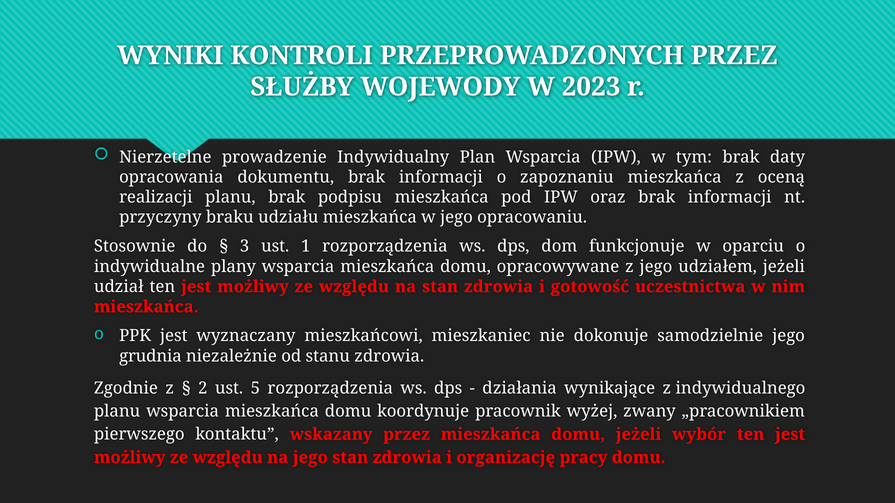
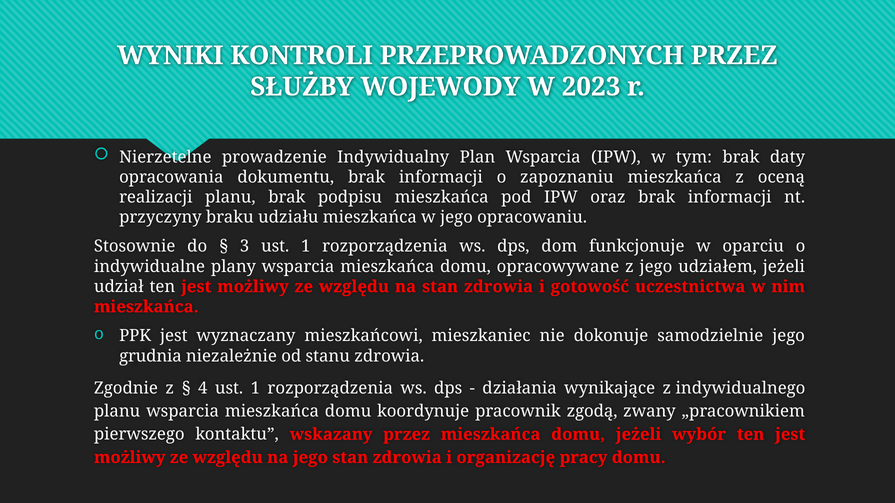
2: 2 -> 4
5 at (255, 388): 5 -> 1
wyżej: wyżej -> zgodą
